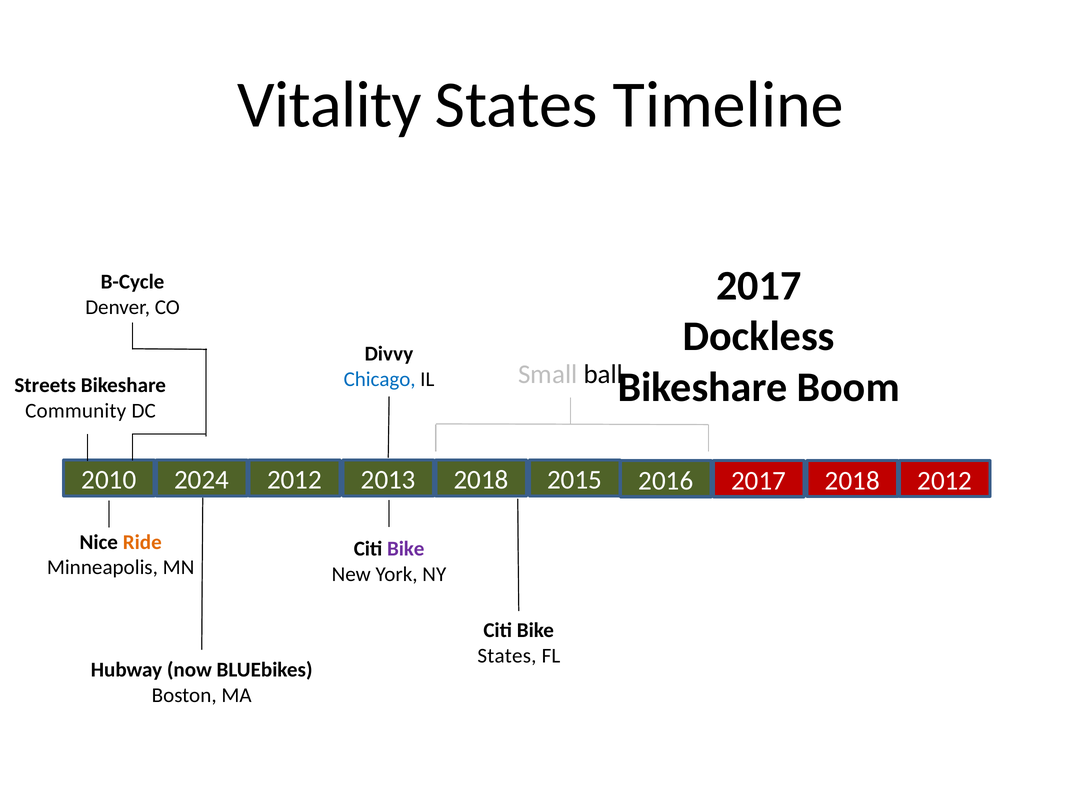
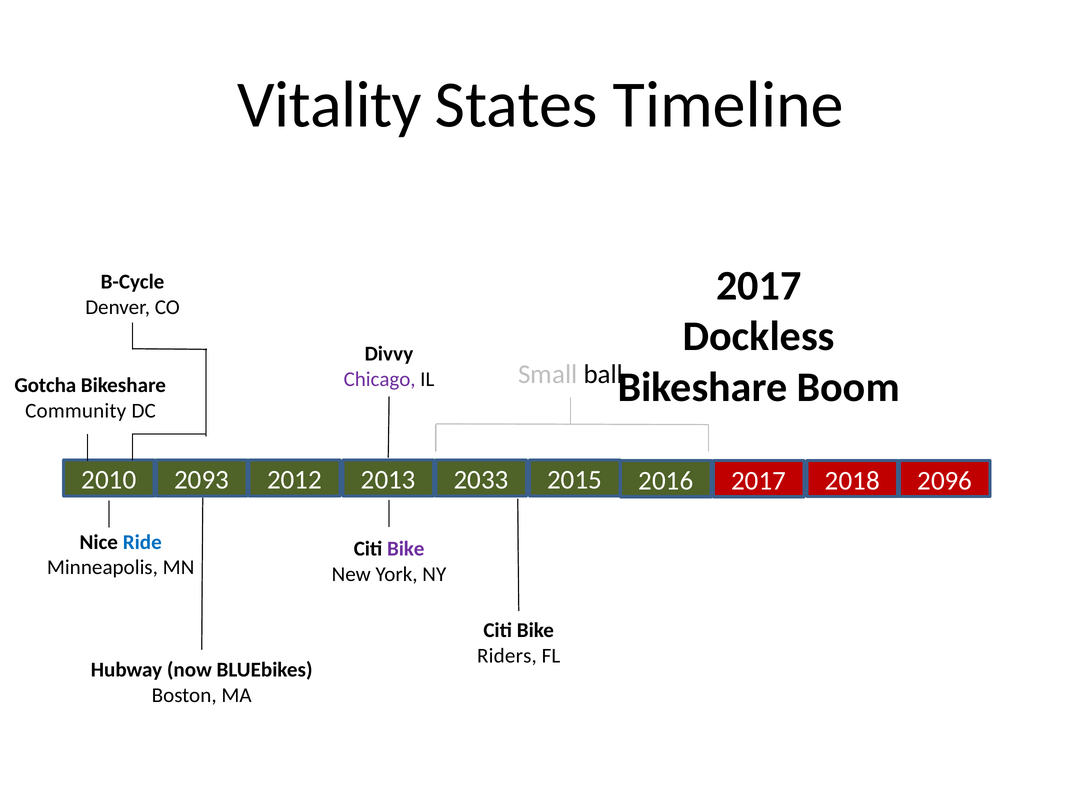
Chicago colour: blue -> purple
Streets: Streets -> Gotcha
2024: 2024 -> 2093
2013 2018: 2018 -> 2033
2018 2012: 2012 -> 2096
Ride colour: orange -> blue
States at (507, 656): States -> Riders
